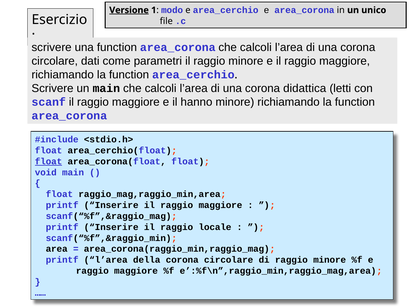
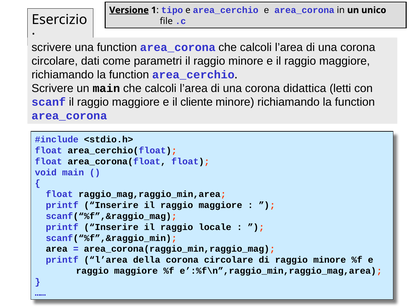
modo: modo -> tipo
hanno: hanno -> cliente
float at (49, 162) underline: present -> none
